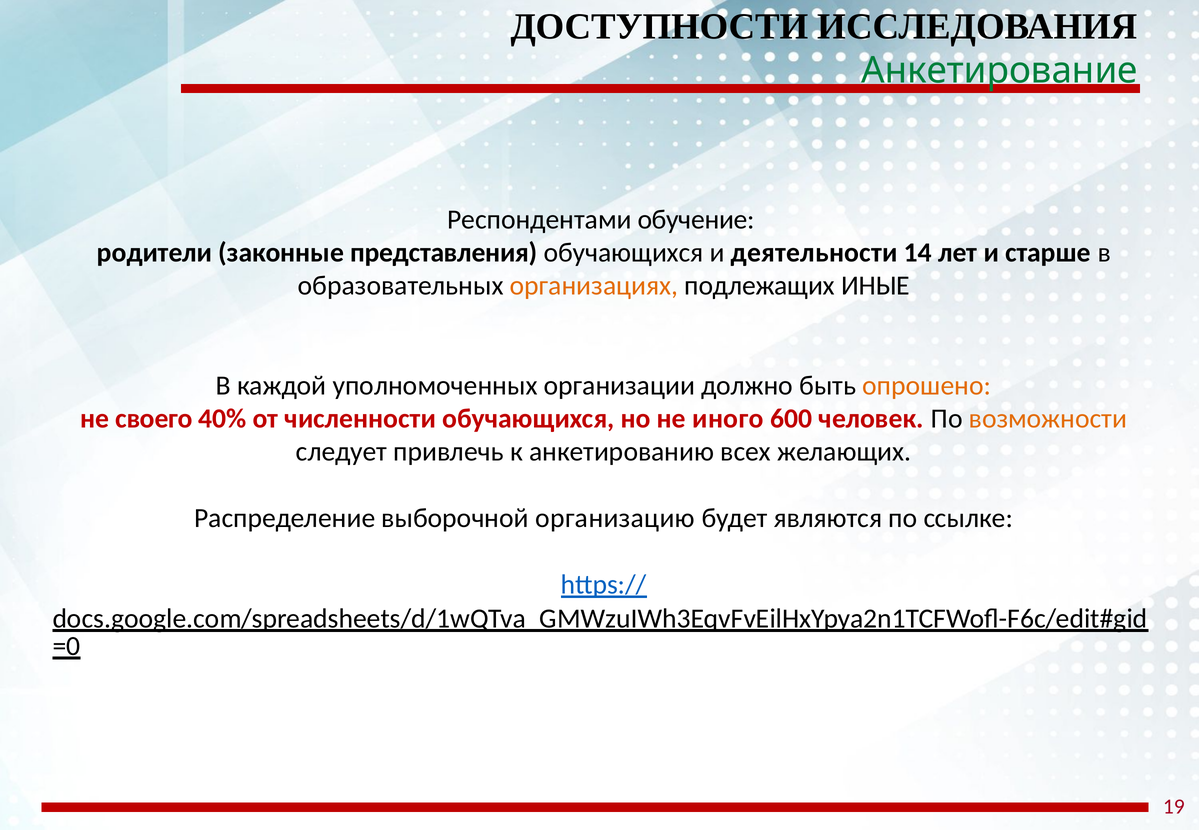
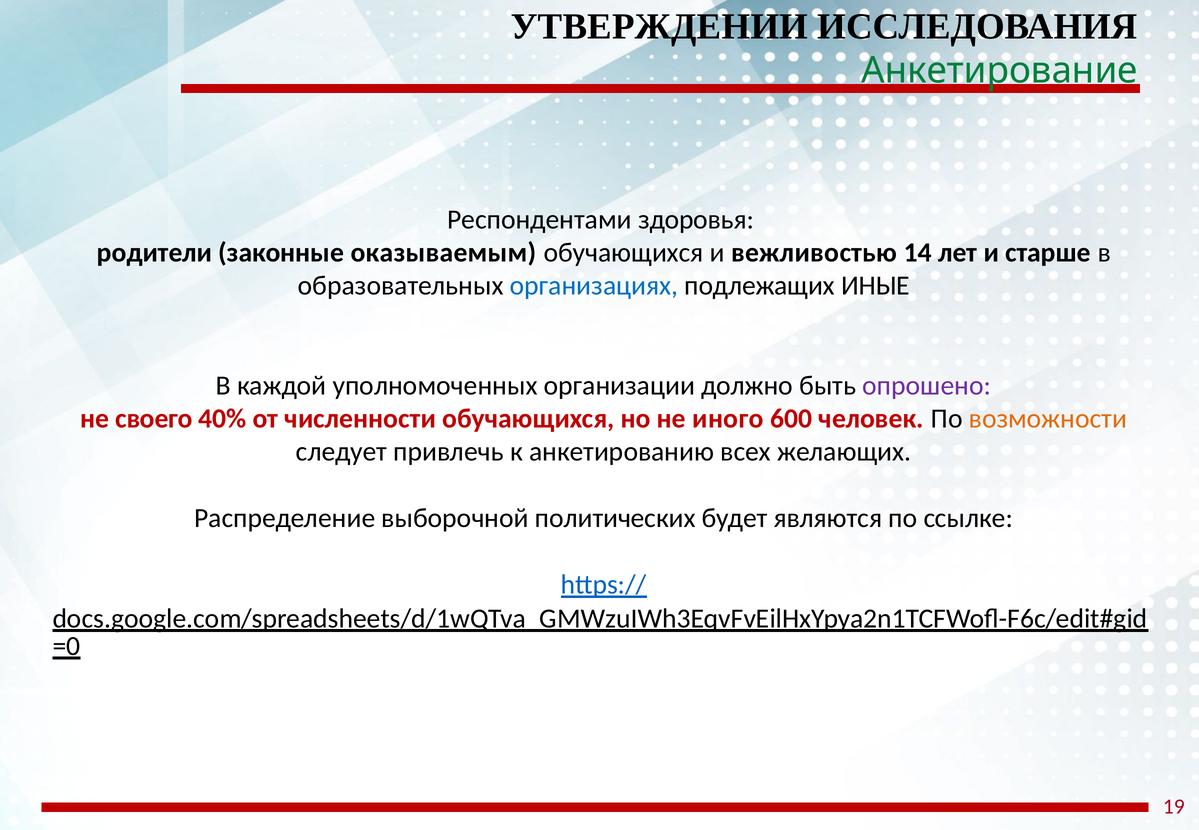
ДОСТУПНОСТИ: ДОСТУПНОСТИ -> УТВЕРЖДЕНИИ
обучение: обучение -> здоровья
представления: представления -> оказываемым
деятельности: деятельности -> вежливостью
организациях colour: orange -> blue
опрошено colour: orange -> purple
организацию: организацию -> политических
